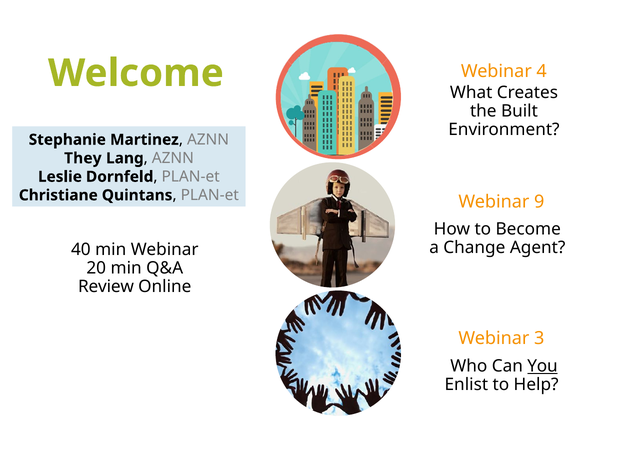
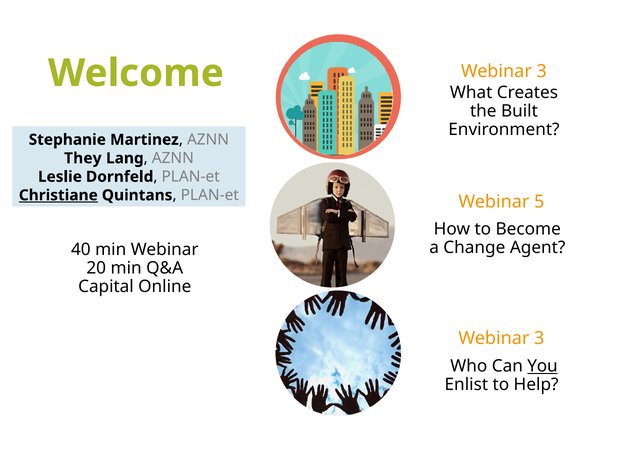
Welcome Webinar 4: 4 -> 3
Christiane underline: none -> present
9: 9 -> 5
Review: Review -> Capital
